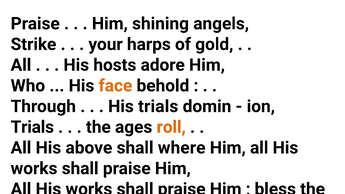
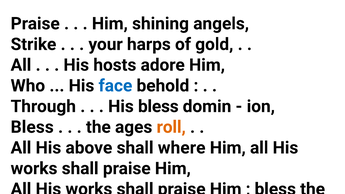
face colour: orange -> blue
His trials: trials -> bless
Trials at (32, 127): Trials -> Bless
